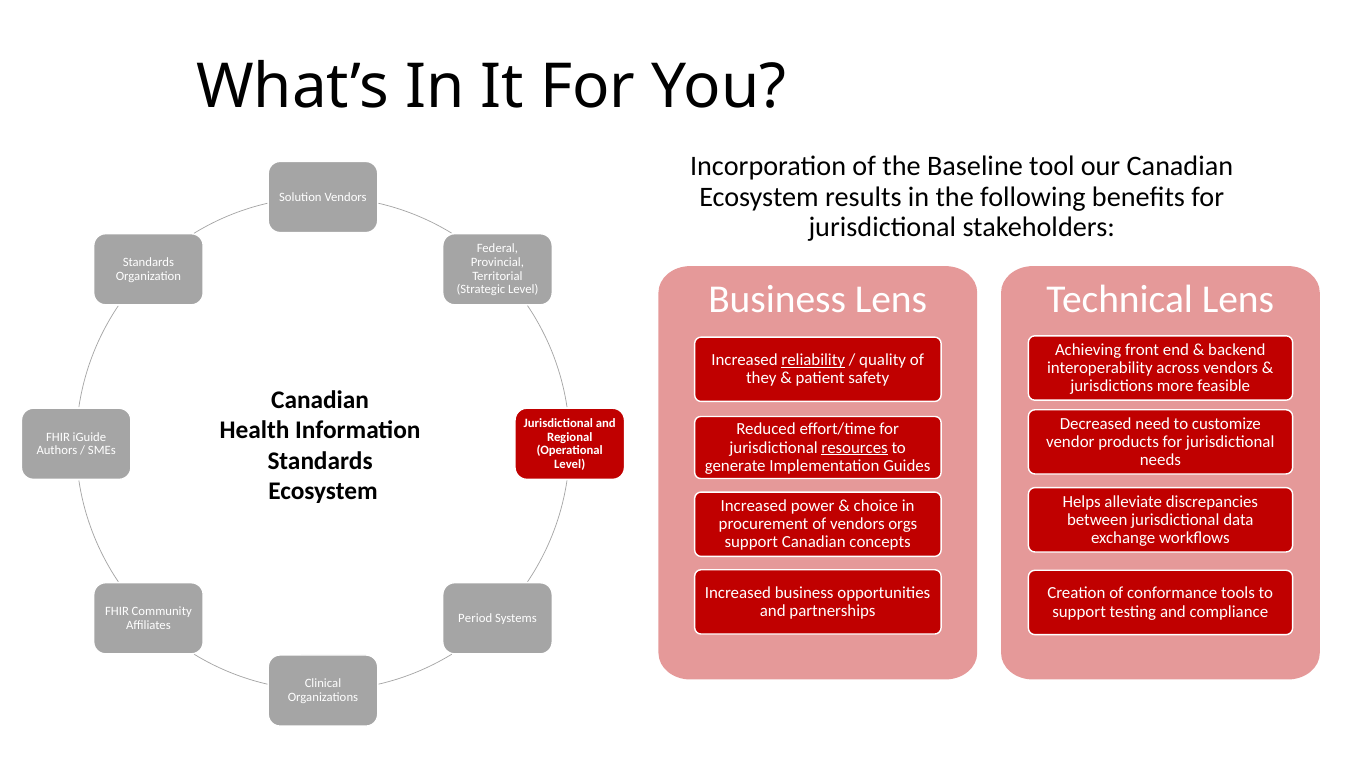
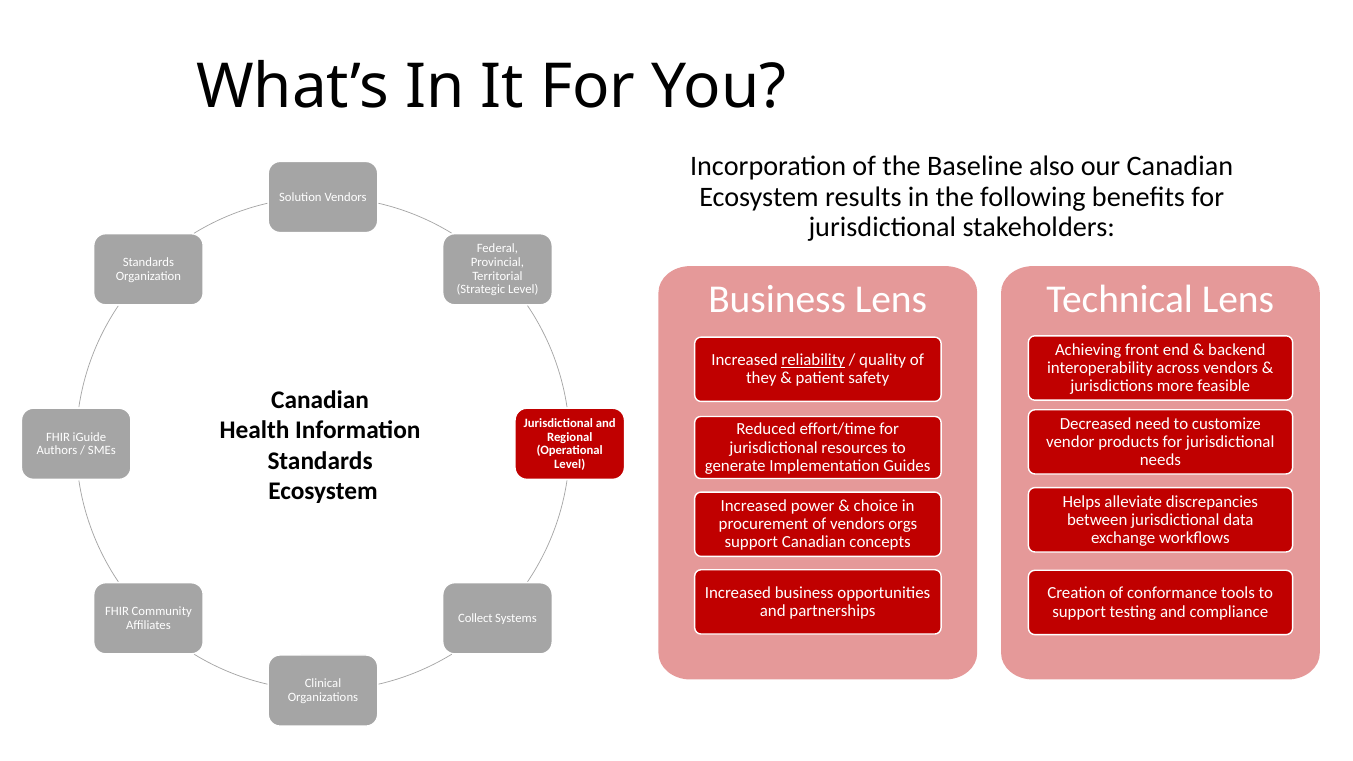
tool: tool -> also
resources underline: present -> none
Period: Period -> Collect
